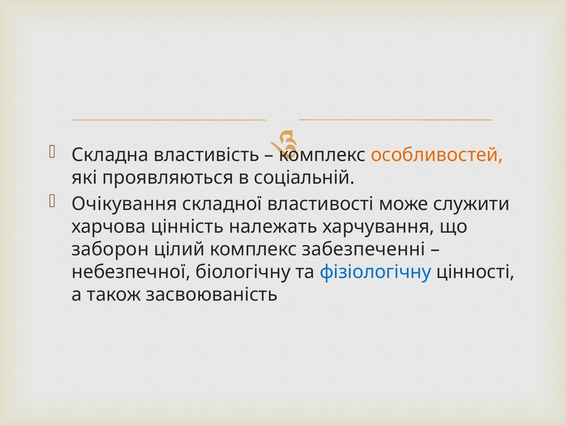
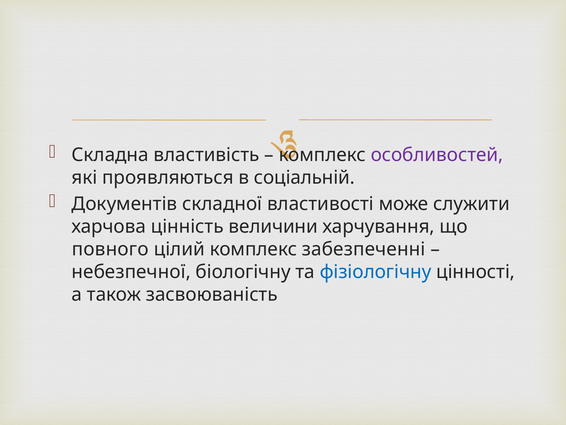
особливостей colour: orange -> purple
Очікування: Очікування -> Документів
належать: належать -> величини
заборон: заборон -> повного
